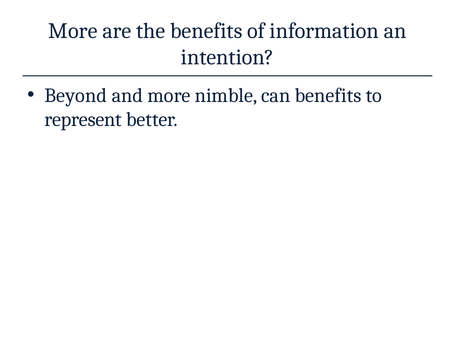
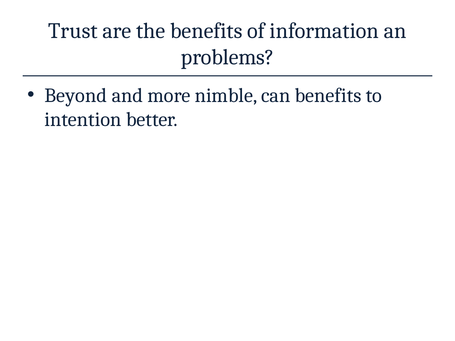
More at (73, 31): More -> Trust
intention: intention -> problems
represent: represent -> intention
